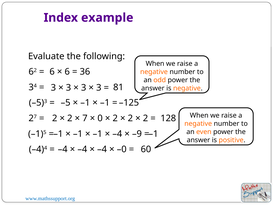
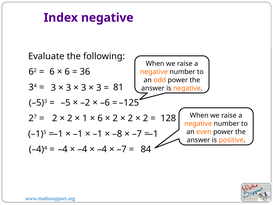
Index example: example -> negative
–1 at (85, 103): –1 -> –2
–1 at (105, 103): –1 -> –6
7: 7 -> 1
0 at (100, 118): 0 -> 6
–4 at (117, 134): –4 -> –8
–9 at (137, 134): –9 -> –7
–0 at (122, 149): –0 -> –7
60: 60 -> 84
